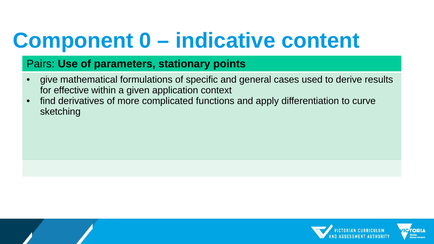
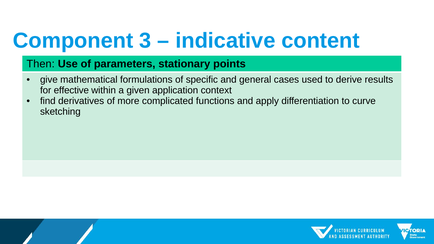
0: 0 -> 3
Pairs: Pairs -> Then
